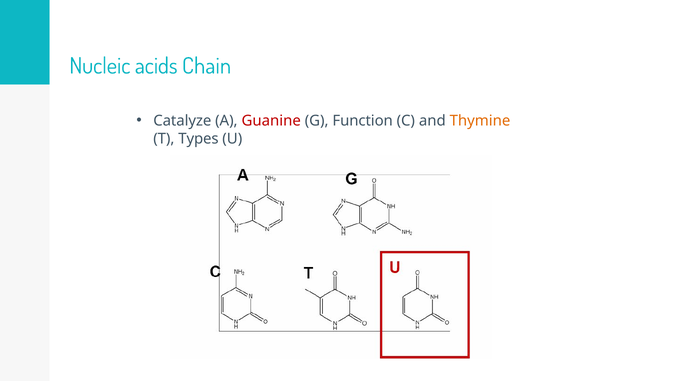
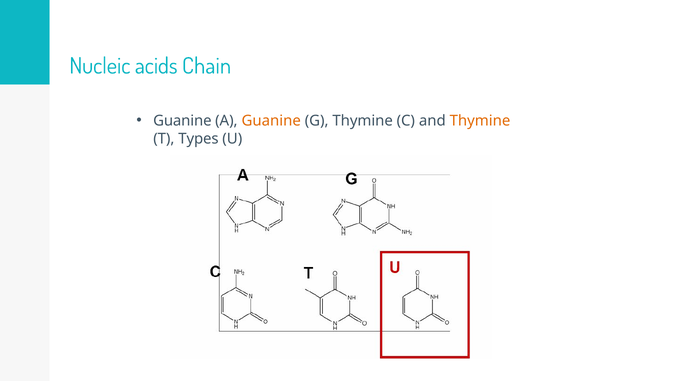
Catalyze at (182, 121): Catalyze -> Guanine
Guanine at (271, 121) colour: red -> orange
G Function: Function -> Thymine
